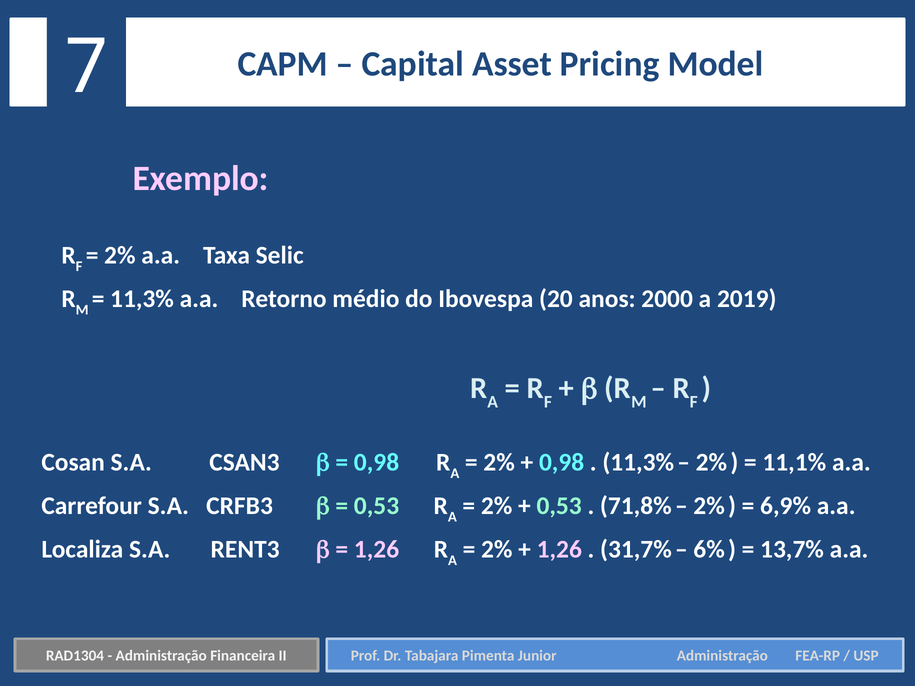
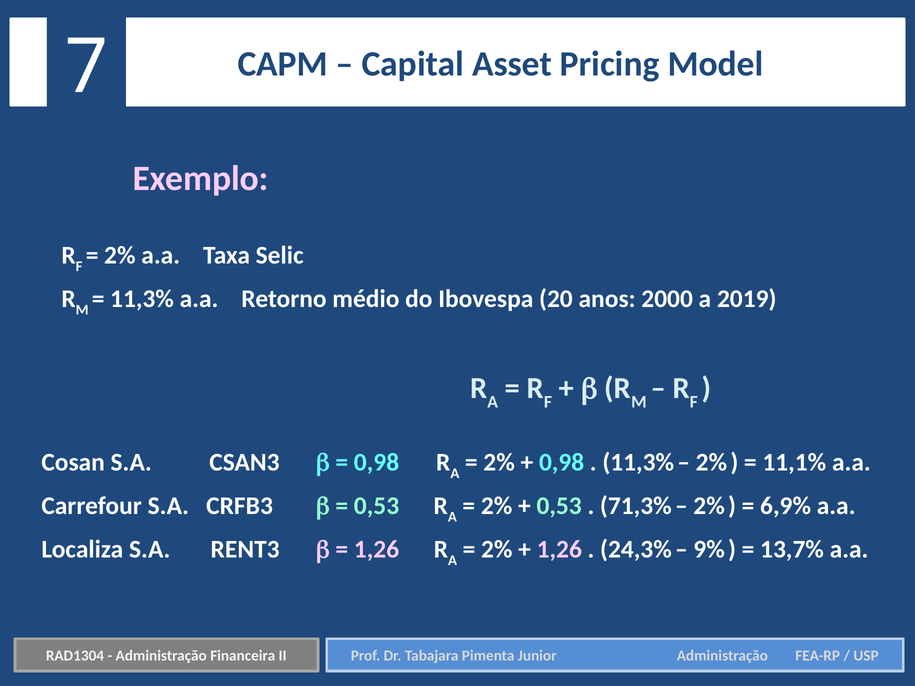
71,8%: 71,8% -> 71,3%
31,7%: 31,7% -> 24,3%
6%: 6% -> 9%
